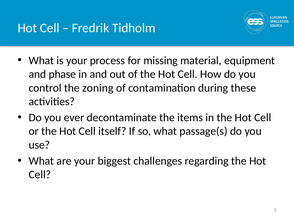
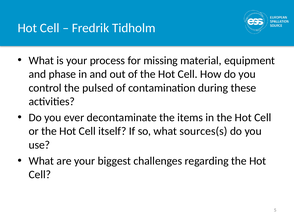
zoning: zoning -> pulsed
passage(s: passage(s -> sources(s
